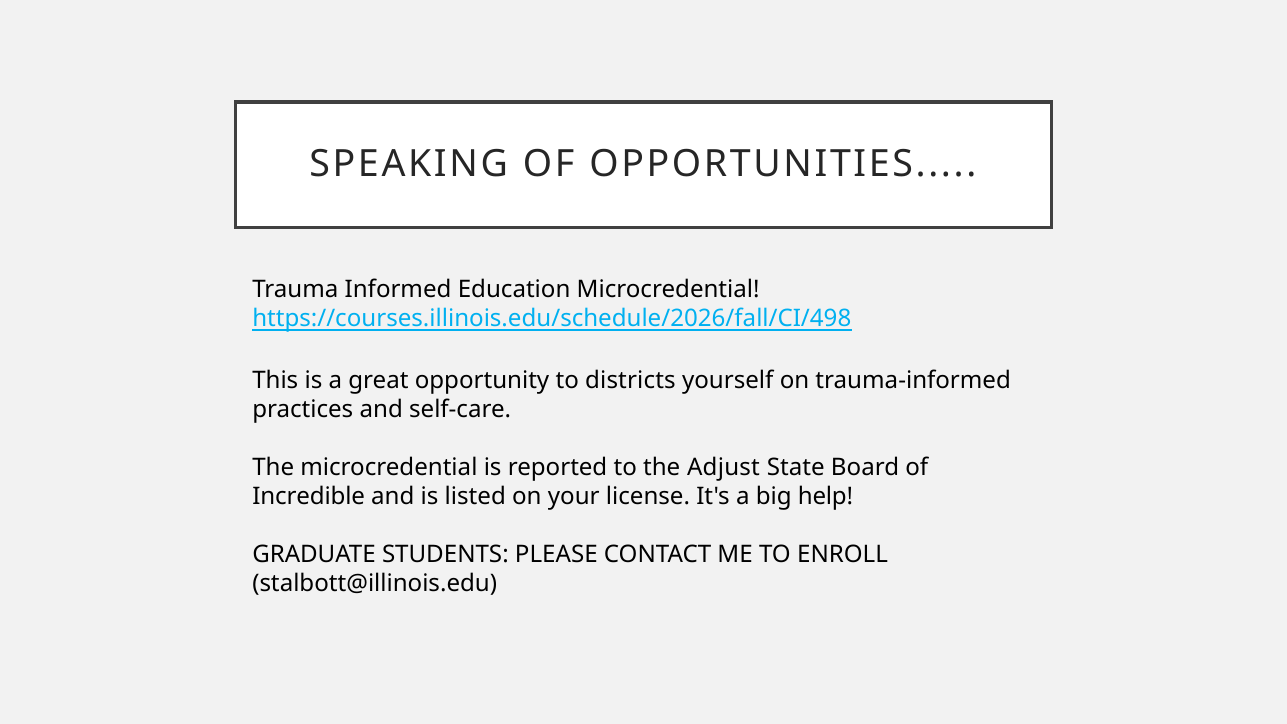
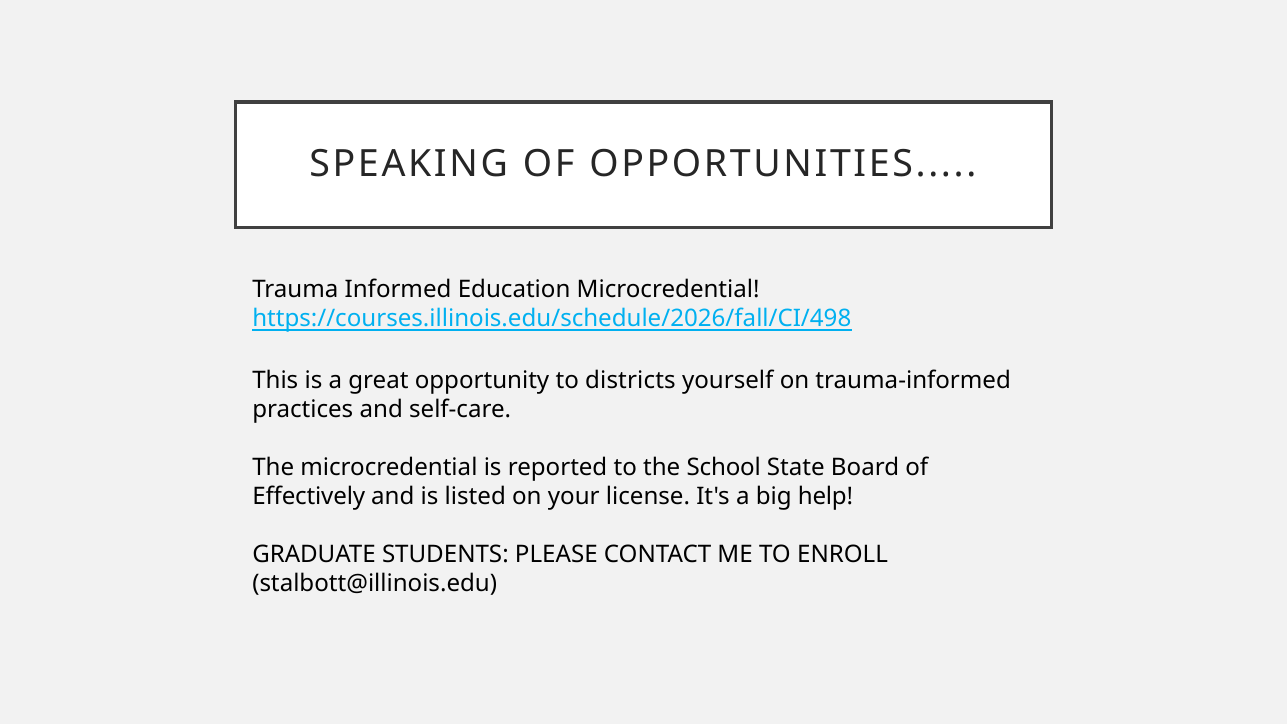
Adjust: Adjust -> School
Incredible: Incredible -> Effectively
